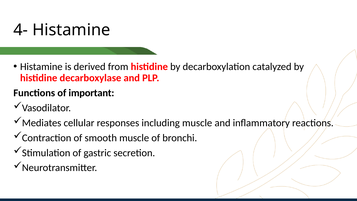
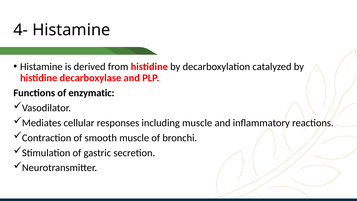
important: important -> enzymatic
